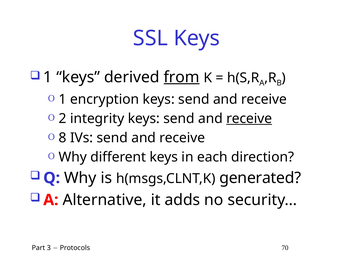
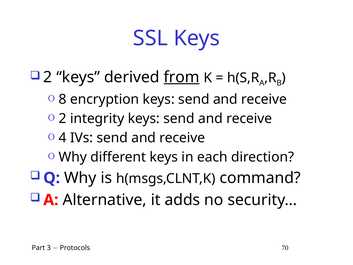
1 at (48, 77): 1 -> 2
1 at (63, 99): 1 -> 8
receive at (249, 118) underline: present -> none
8: 8 -> 4
generated: generated -> command
